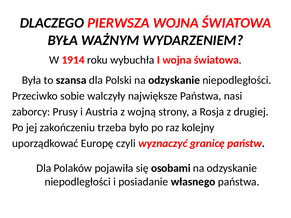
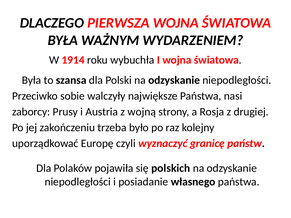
osobami: osobami -> polskich
